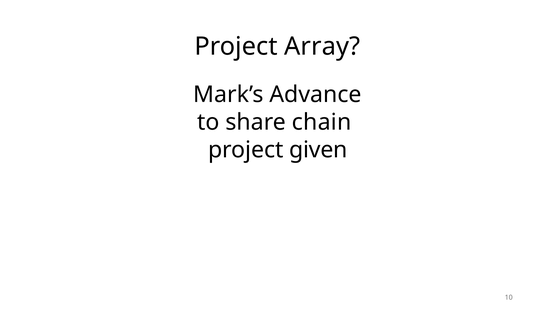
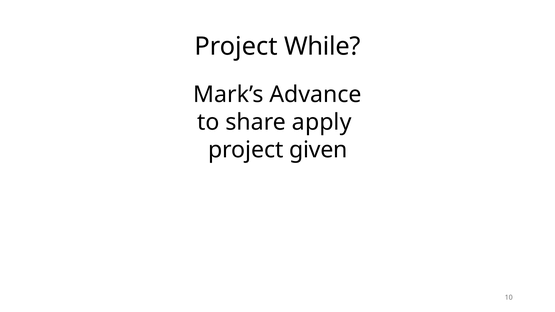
Array: Array -> While
chain: chain -> apply
